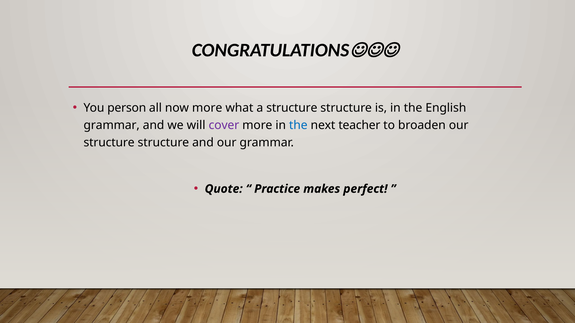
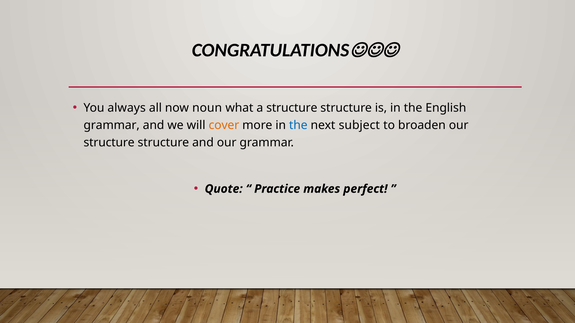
person: person -> always
now more: more -> noun
cover colour: purple -> orange
teacher: teacher -> subject
